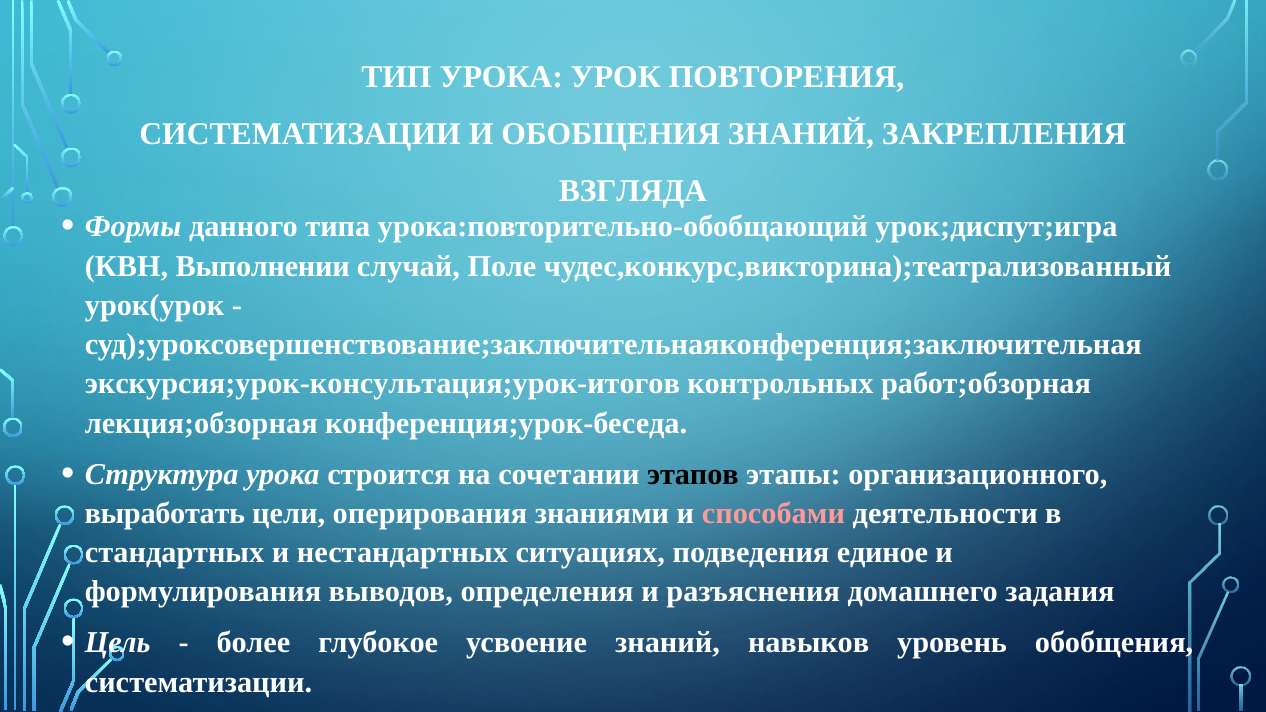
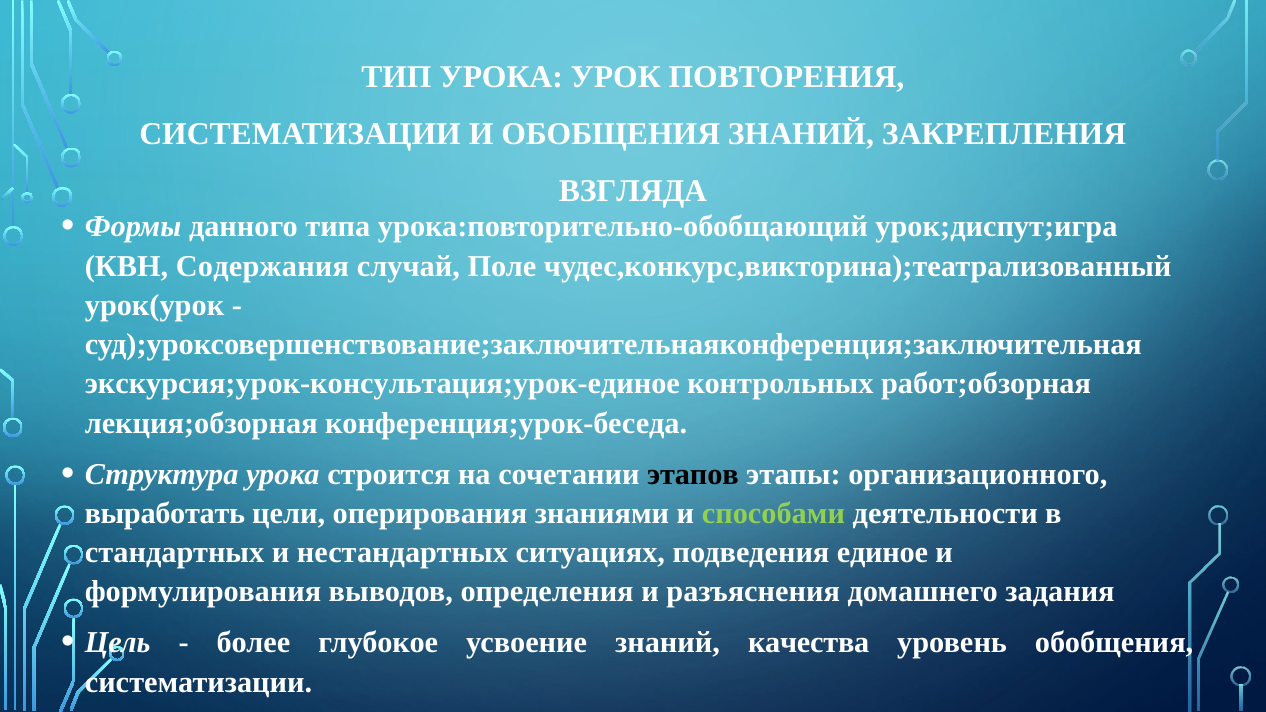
Выполнении: Выполнении -> Содержания
экскурсия;урок-консультация;урок-итогов: экскурсия;урок-консультация;урок-итогов -> экскурсия;урок-консультация;урок-единое
способами colour: pink -> light green
навыков: навыков -> качества
